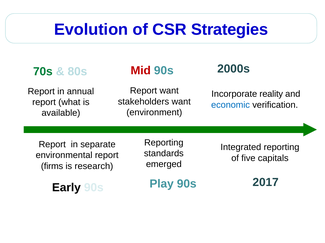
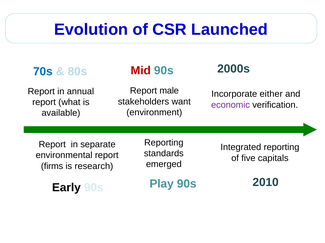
Strategies: Strategies -> Launched
70s colour: green -> blue
Report want: want -> male
reality: reality -> either
economic colour: blue -> purple
2017: 2017 -> 2010
